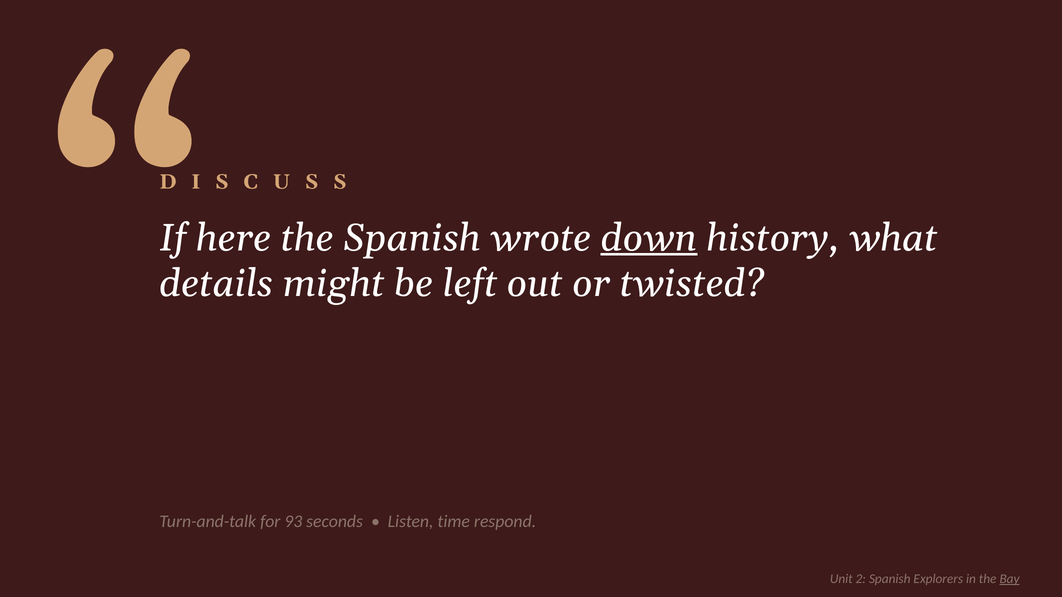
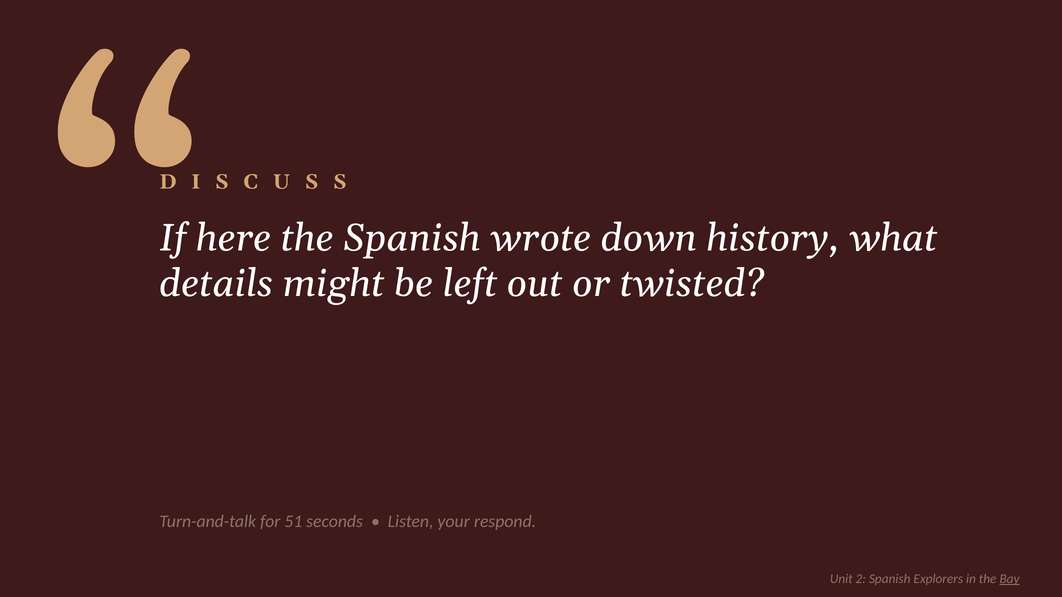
down underline: present -> none
93: 93 -> 51
time: time -> your
